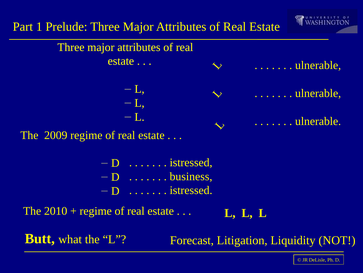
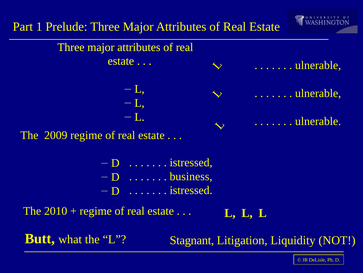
Forecast: Forecast -> Stagnant
